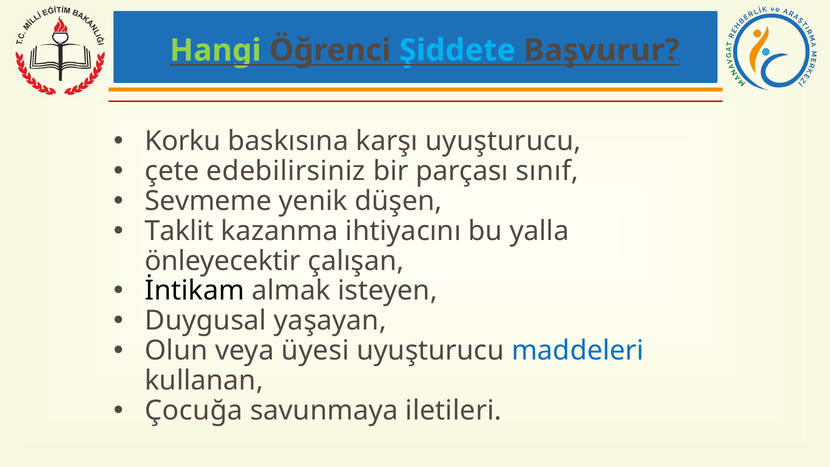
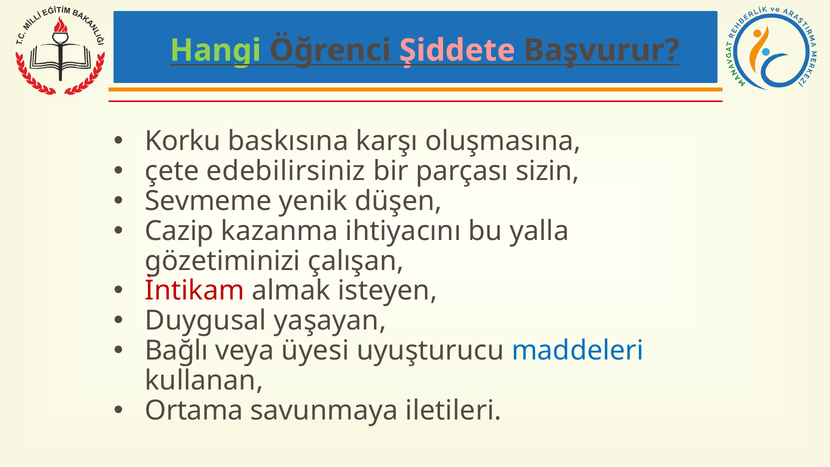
Şiddete colour: light blue -> pink
karşı uyuşturucu: uyuşturucu -> oluşmasına
sınıf: sınıf -> sizin
Taklit: Taklit -> Cazip
önleyecektir: önleyecektir -> gözetiminizi
İntikam colour: black -> red
Olun: Olun -> Bağlı
Çocuğa: Çocuğa -> Ortama
